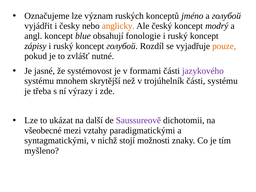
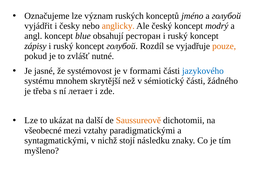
fonologie: fonologie -> ресторан
jazykového colour: purple -> blue
trojúhelník: trojúhelník -> sémiotický
části systému: systému -> žádného
výrazy: výrazy -> летает
Saussureově colour: purple -> orange
možnosti: možnosti -> následku
